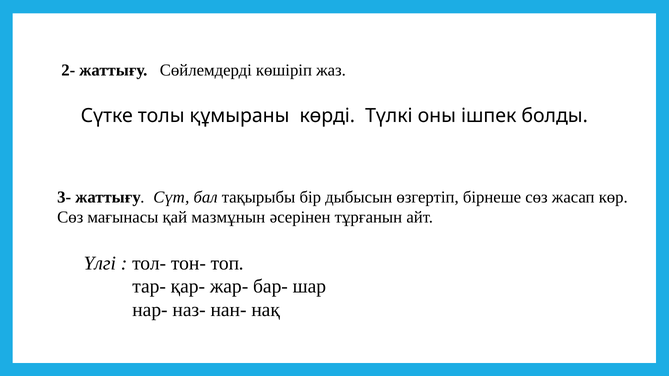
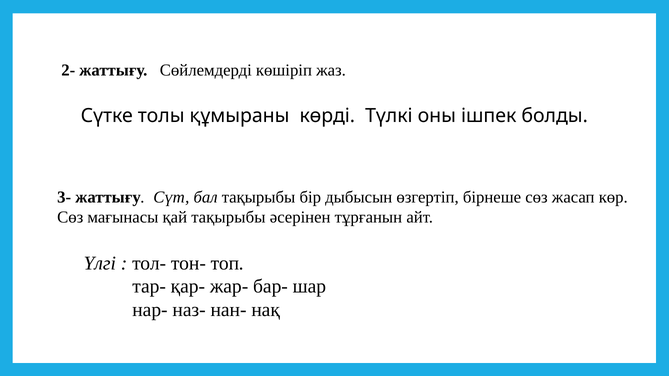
қай мазмұнын: мазмұнын -> тақырыбы
